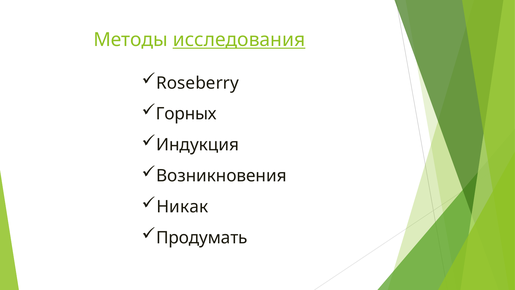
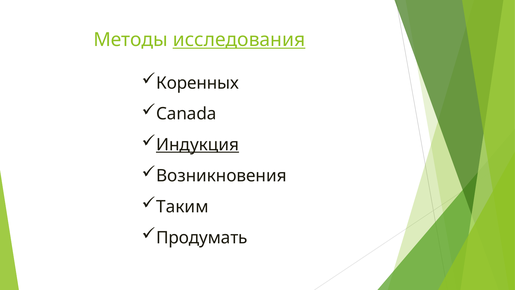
Roseberry: Roseberry -> Коренных
Горных: Горных -> Canada
Индукция underline: none -> present
Никак: Никак -> Таким
